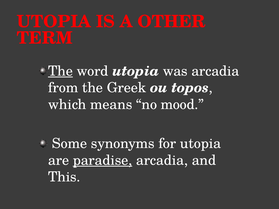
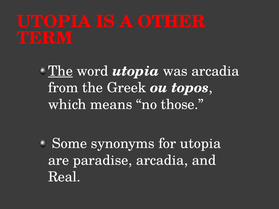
mood: mood -> those
paradise underline: present -> none
This: This -> Real
